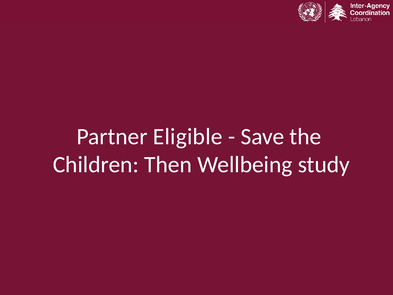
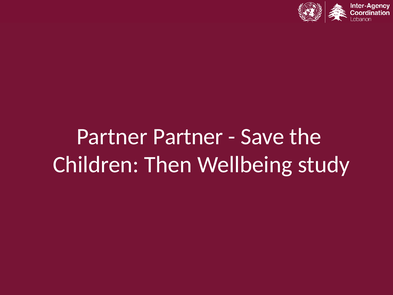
Partner Eligible: Eligible -> Partner
